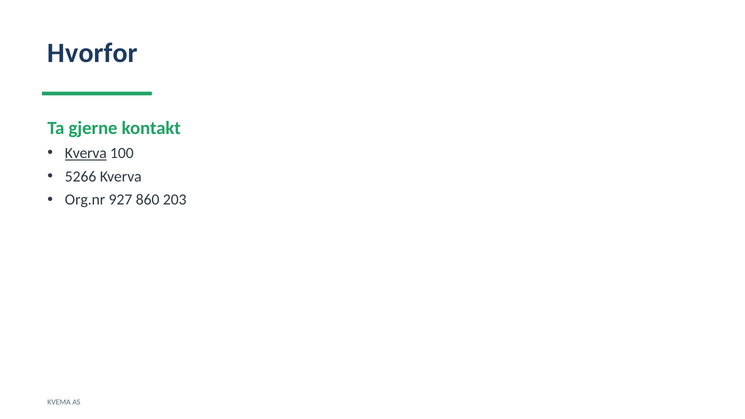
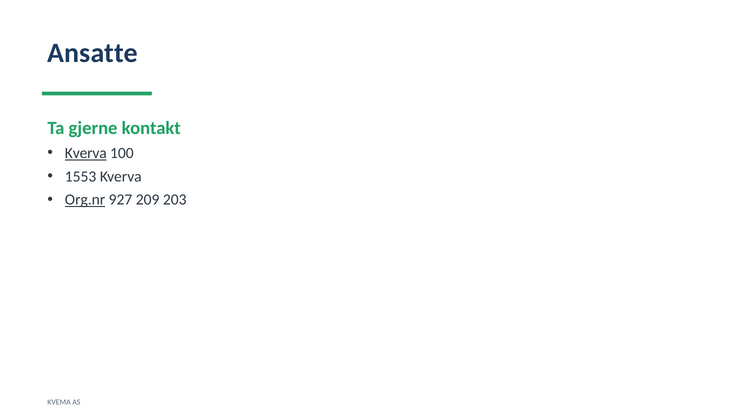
Hvorfor: Hvorfor -> Ansatte
5266: 5266 -> 1553
Org.nr underline: none -> present
860: 860 -> 209
